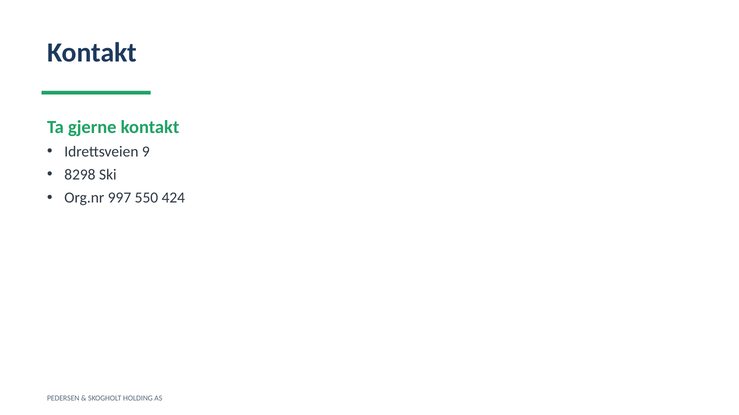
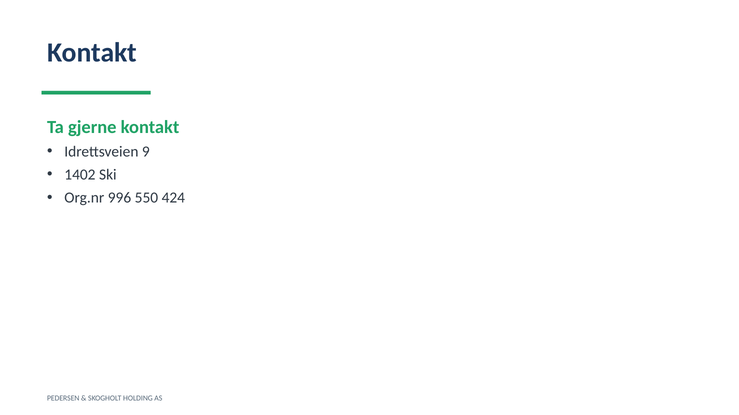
8298: 8298 -> 1402
997: 997 -> 996
